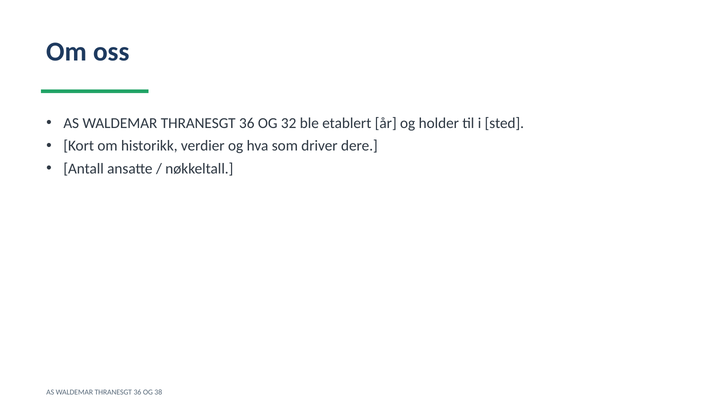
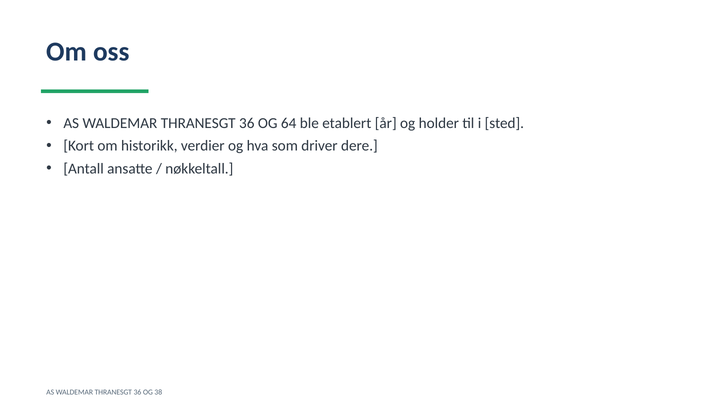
32: 32 -> 64
